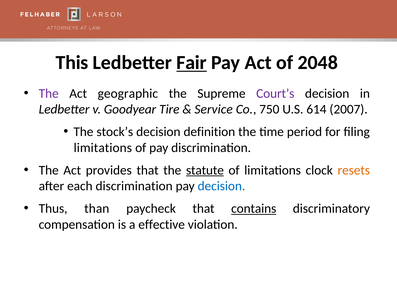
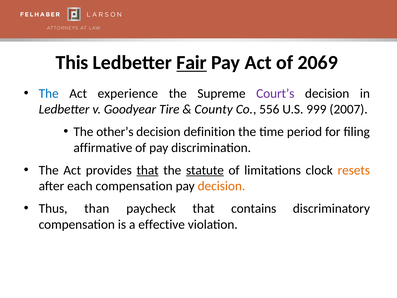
2048: 2048 -> 2069
The at (49, 93) colour: purple -> blue
geographic: geographic -> experience
Service: Service -> County
750: 750 -> 556
614: 614 -> 999
stock’s: stock’s -> other’s
limitations at (103, 148): limitations -> affirmative
that at (148, 170) underline: none -> present
each discrimination: discrimination -> compensation
decision at (221, 186) colour: blue -> orange
contains underline: present -> none
